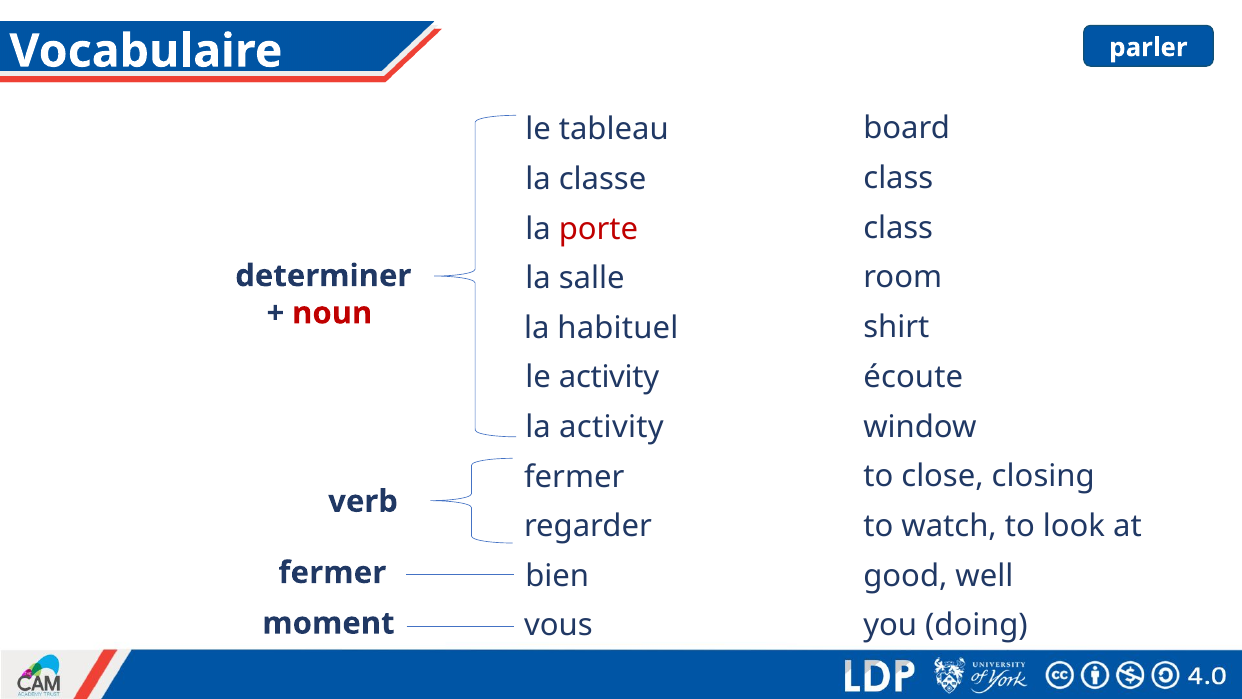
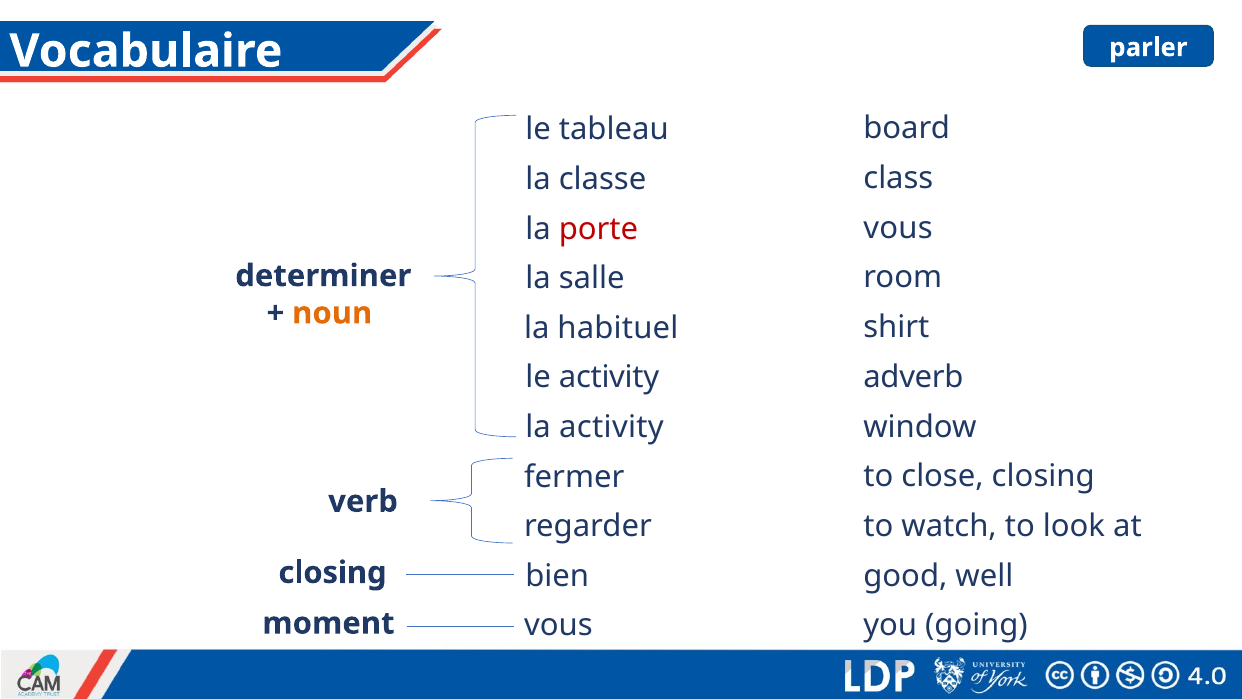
class at (898, 228): class -> vous
noun colour: red -> orange
écoute: écoute -> adverb
fermer at (332, 572): fermer -> closing
doing: doing -> going
